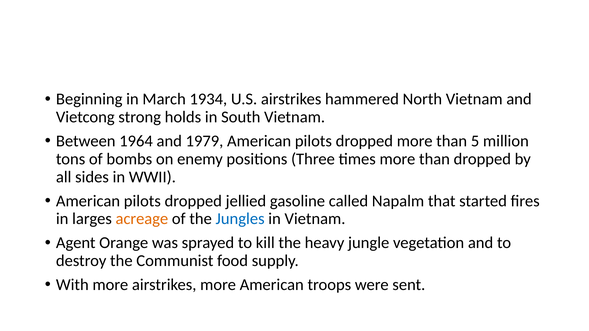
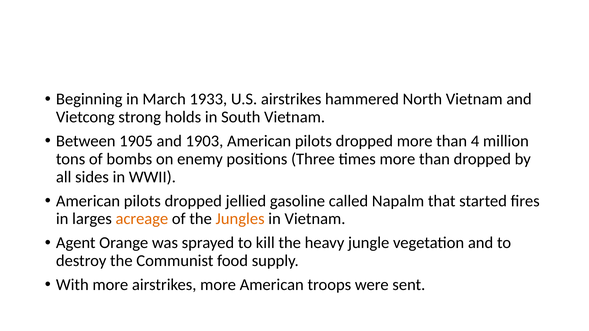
1934: 1934 -> 1933
1964: 1964 -> 1905
1979: 1979 -> 1903
5: 5 -> 4
Jungles colour: blue -> orange
